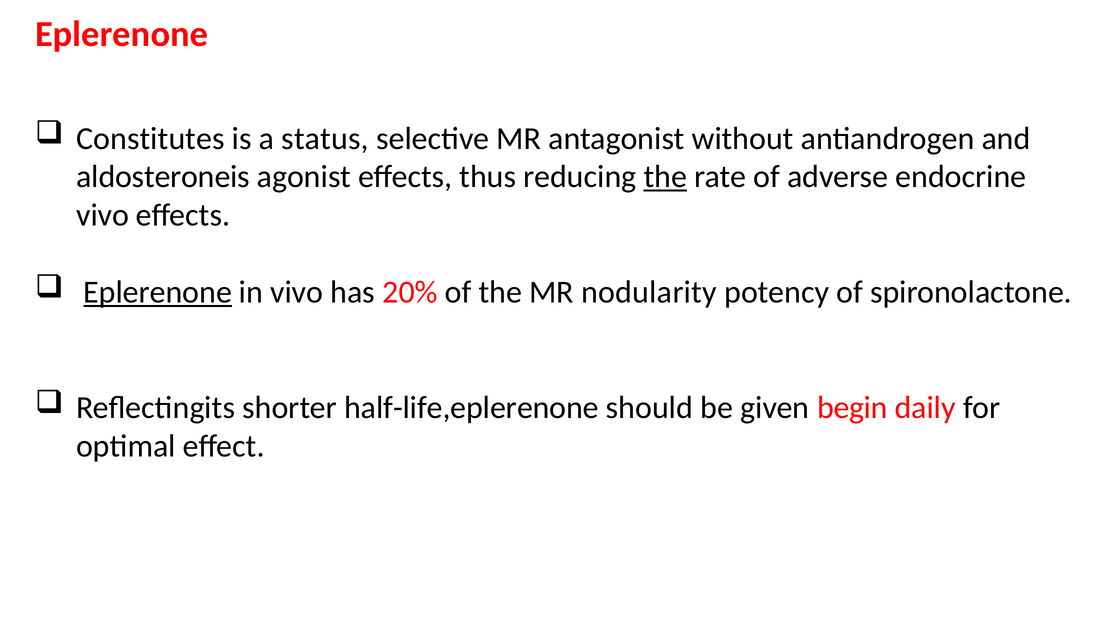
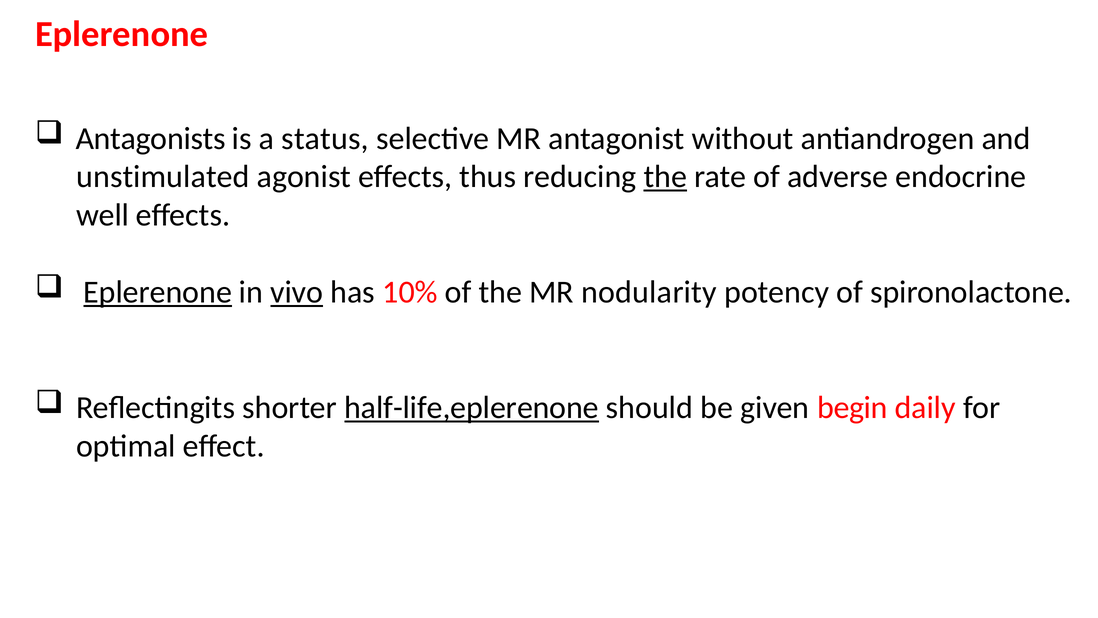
Constitutes: Constitutes -> Antagonists
aldosteroneis: aldosteroneis -> unstimulated
vivo at (103, 215): vivo -> well
vivo at (297, 292) underline: none -> present
20%: 20% -> 10%
half-life,eplerenone underline: none -> present
